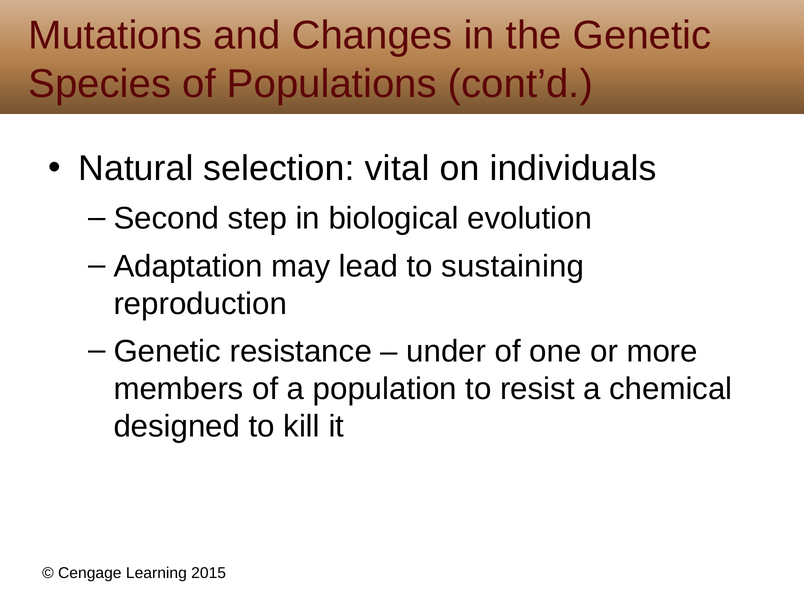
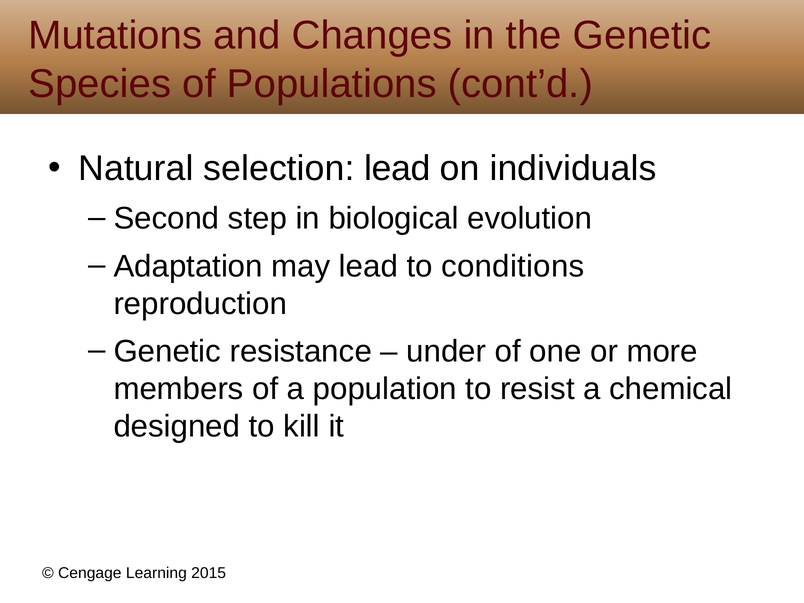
selection vital: vital -> lead
sustaining: sustaining -> conditions
